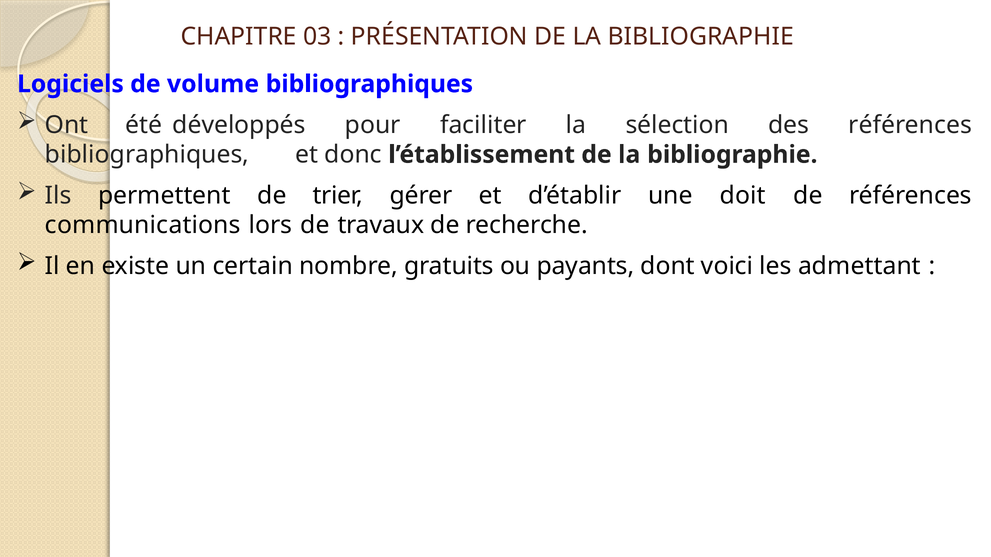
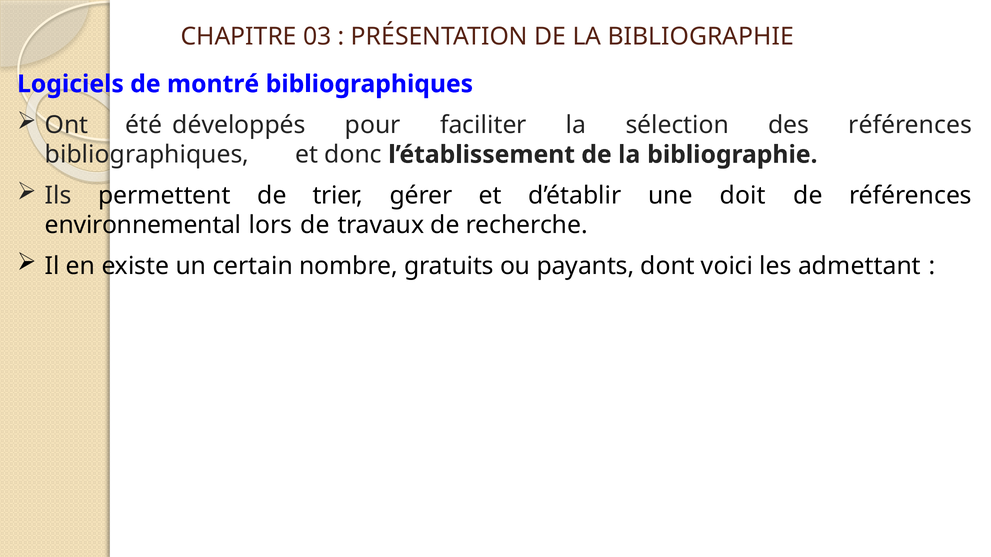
volume: volume -> montré
communications: communications -> environnemental
